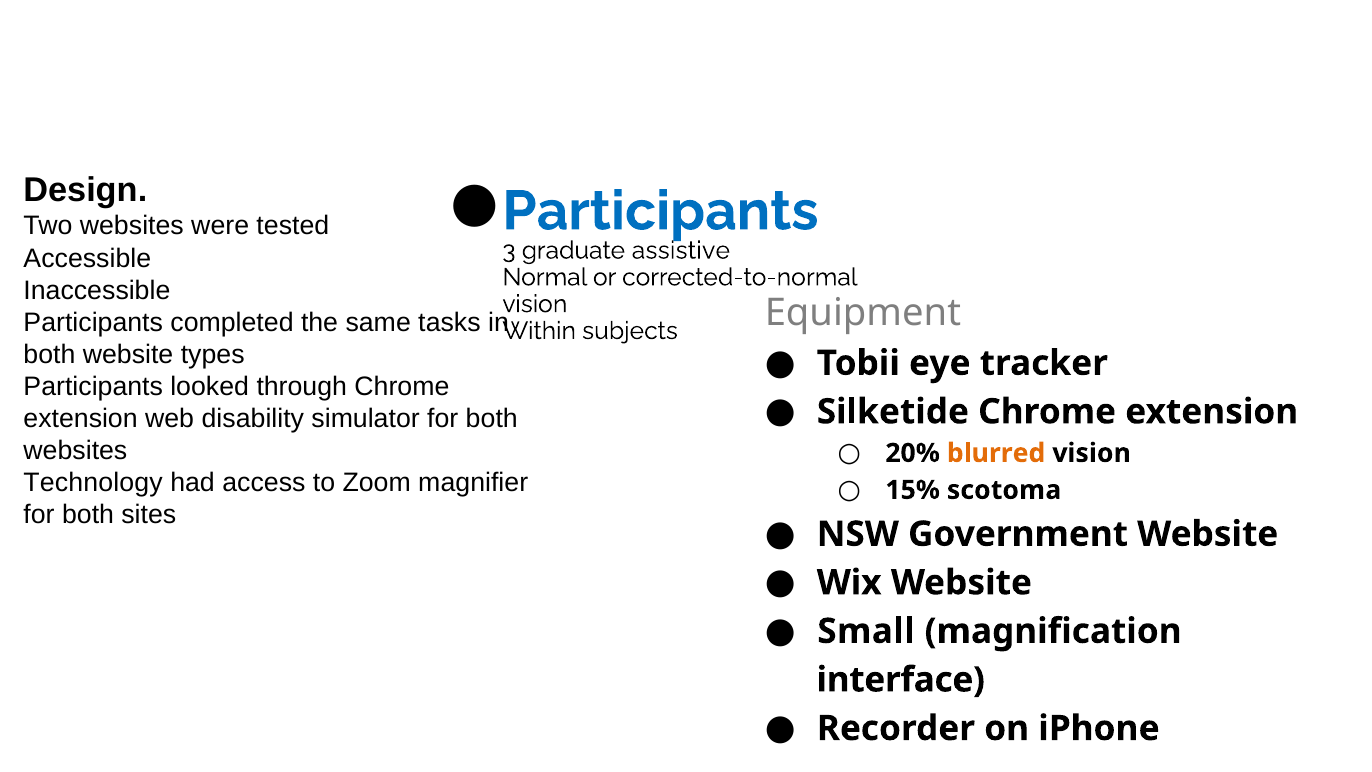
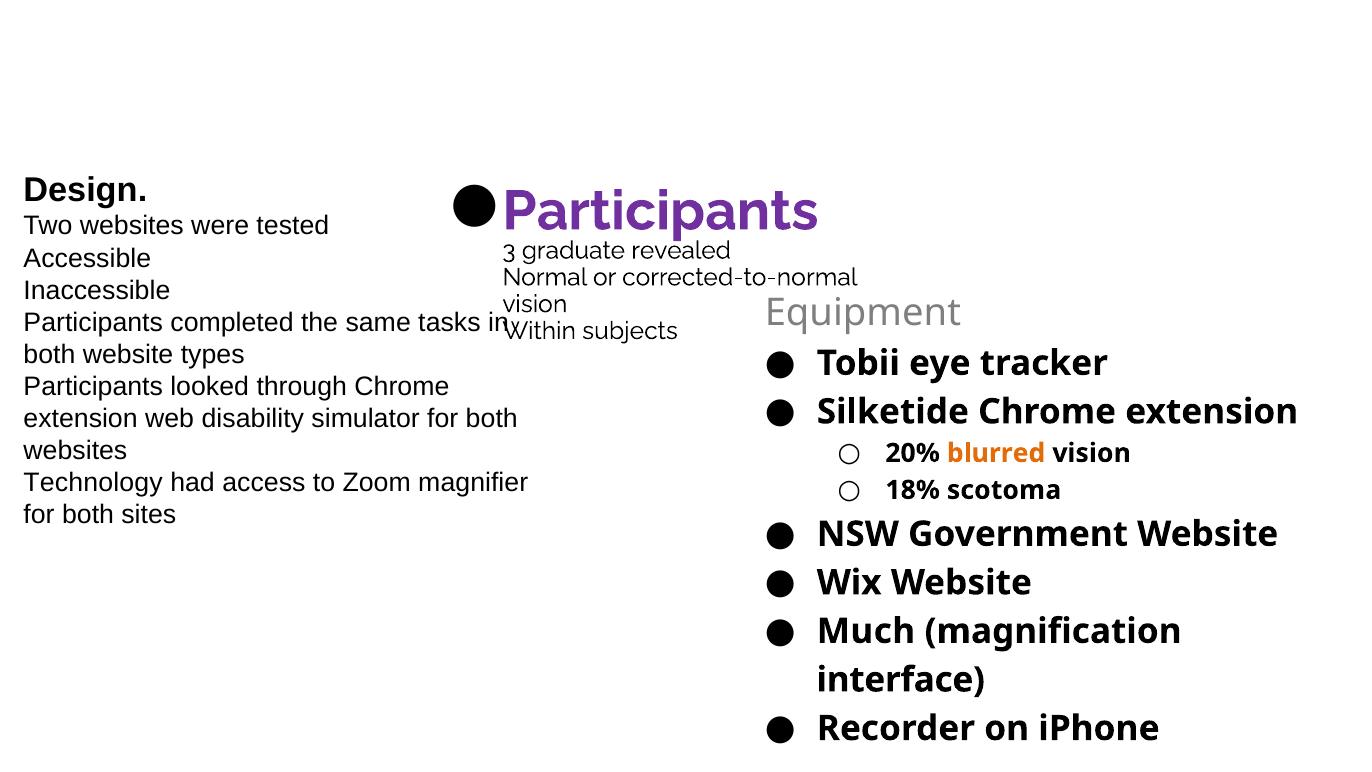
Participants at (660, 211) colour: blue -> purple
assistive: assistive -> revealed
15%: 15% -> 18%
Small: Small -> Much
